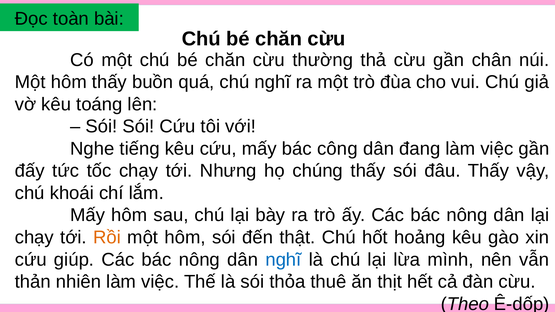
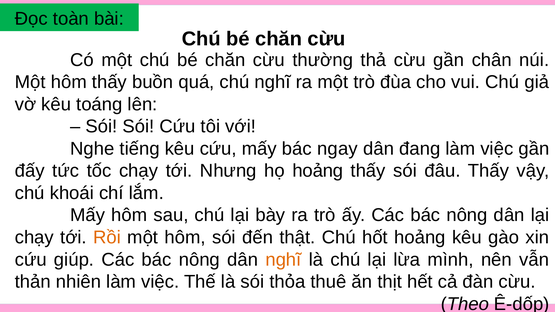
công: công -> ngay
họ chúng: chúng -> hoảng
nghĩ at (283, 260) colour: blue -> orange
